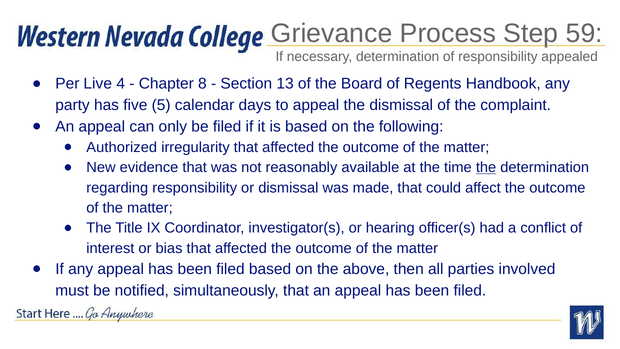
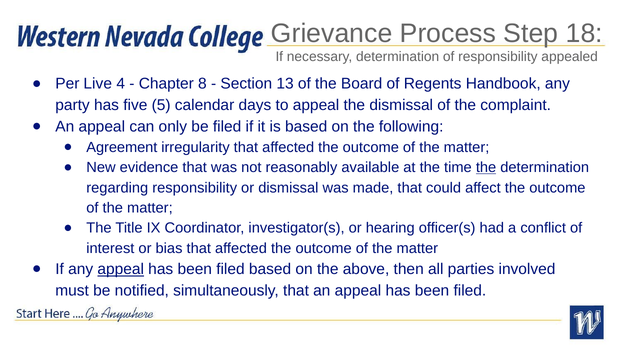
59: 59 -> 18
Authorized: Authorized -> Agreement
appeal at (121, 269) underline: none -> present
